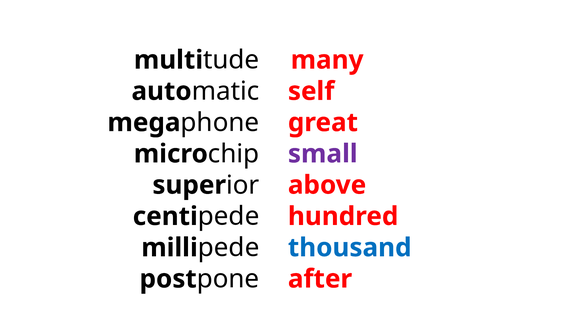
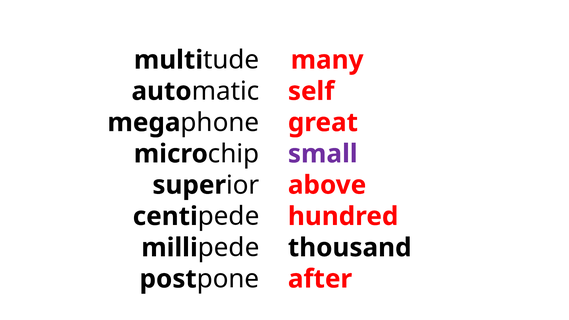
thousand colour: blue -> black
